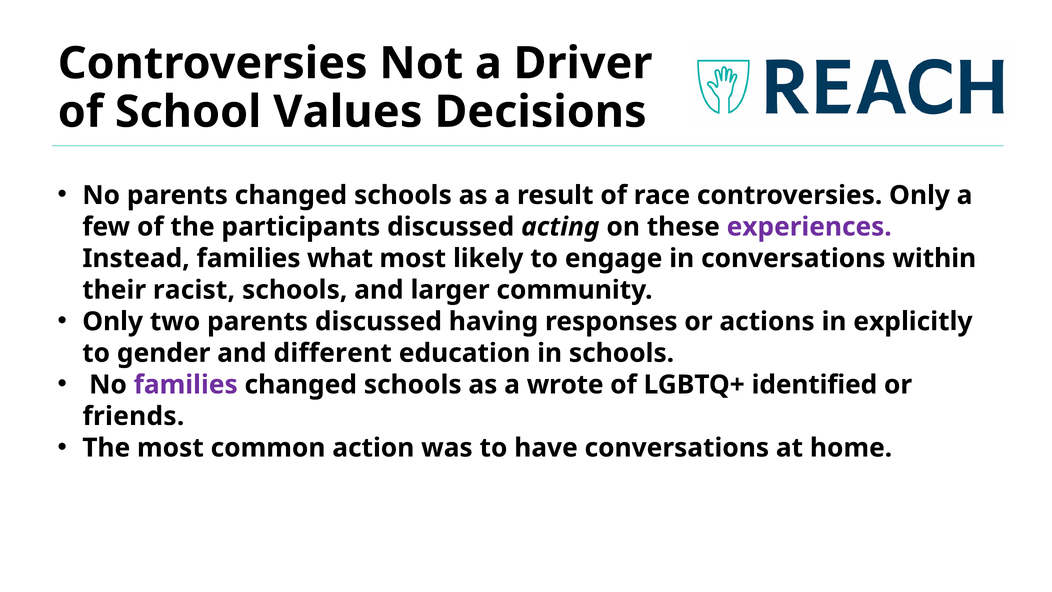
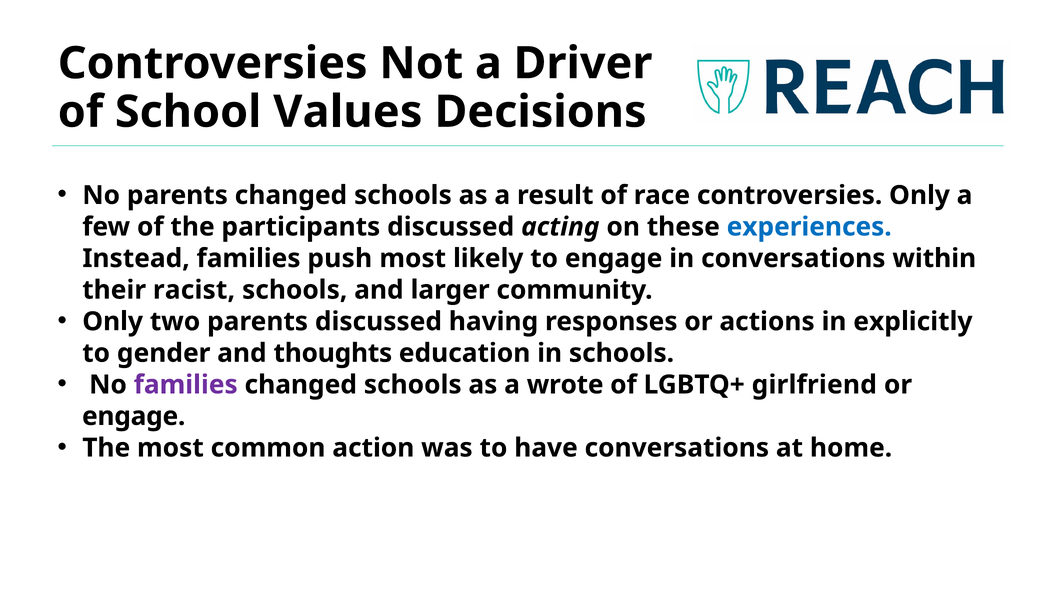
experiences colour: purple -> blue
what: what -> push
different: different -> thoughts
identified: identified -> girlfriend
friends at (133, 416): friends -> engage
